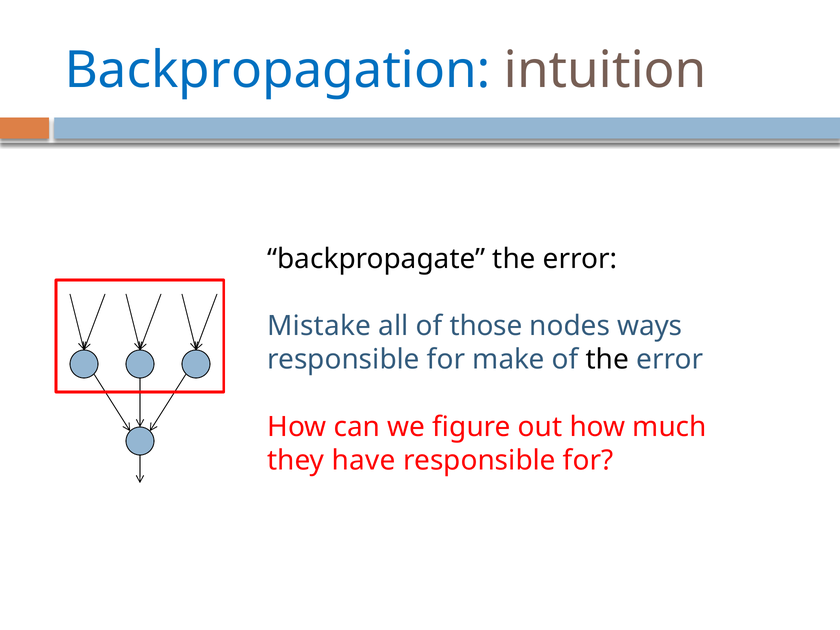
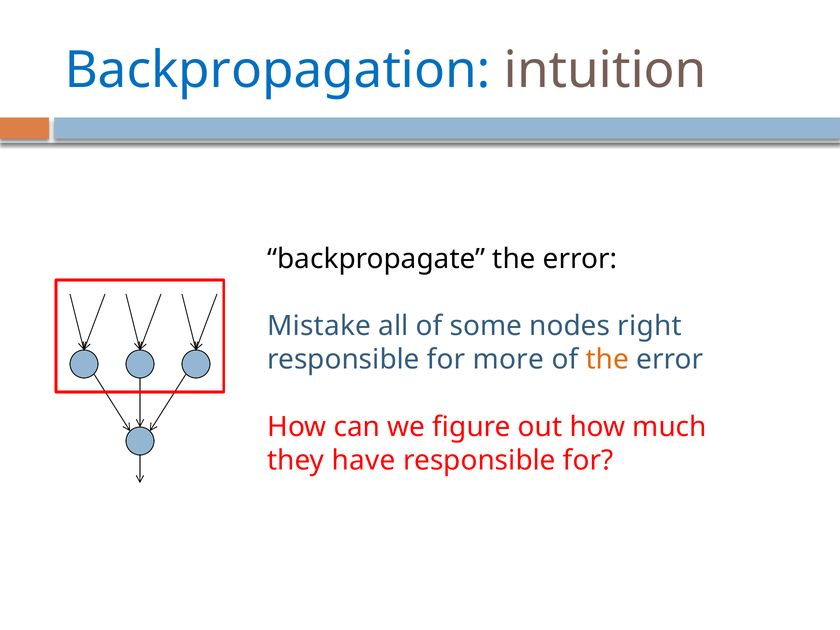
those: those -> some
ways: ways -> right
make: make -> more
the at (607, 360) colour: black -> orange
